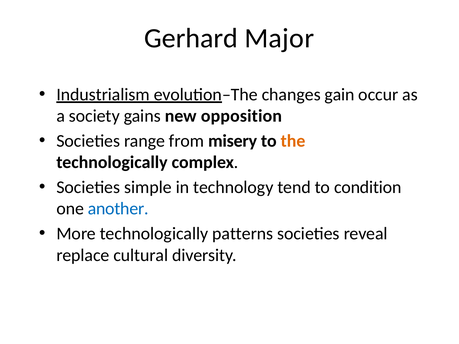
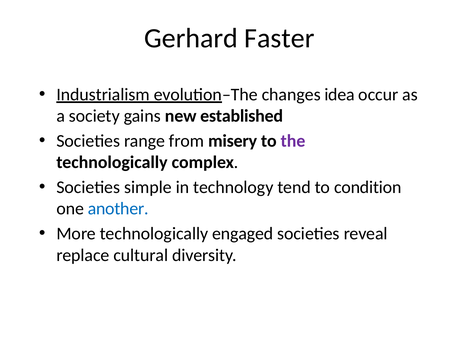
Major: Major -> Faster
gain: gain -> idea
opposition: opposition -> established
the colour: orange -> purple
patterns: patterns -> engaged
